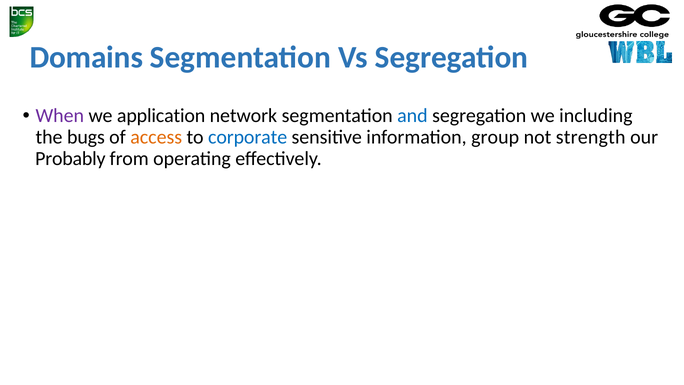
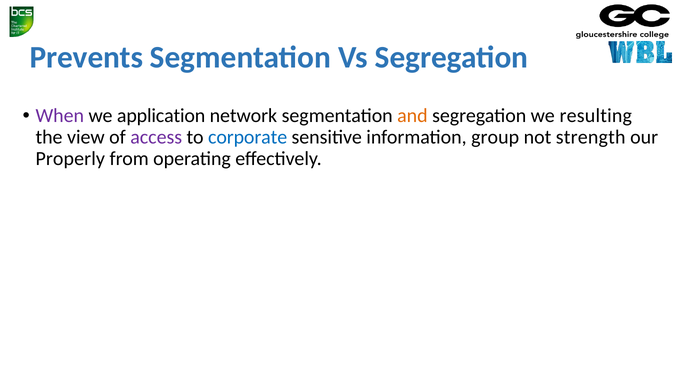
Domains: Domains -> Prevents
and colour: blue -> orange
including: including -> resulting
bugs: bugs -> view
access colour: orange -> purple
Probably: Probably -> Properly
